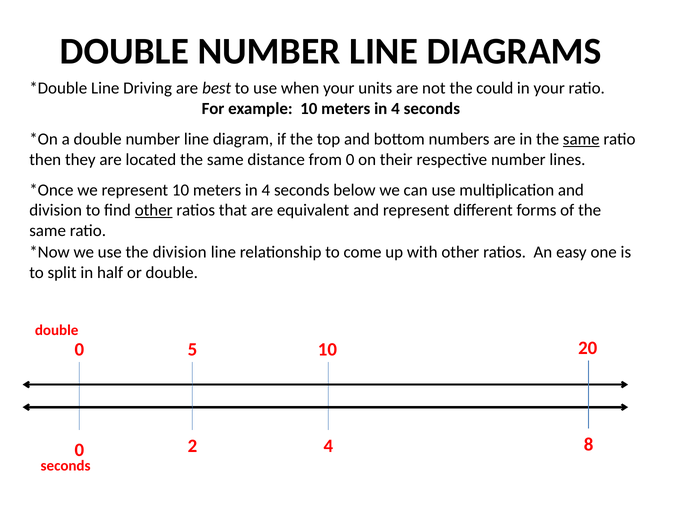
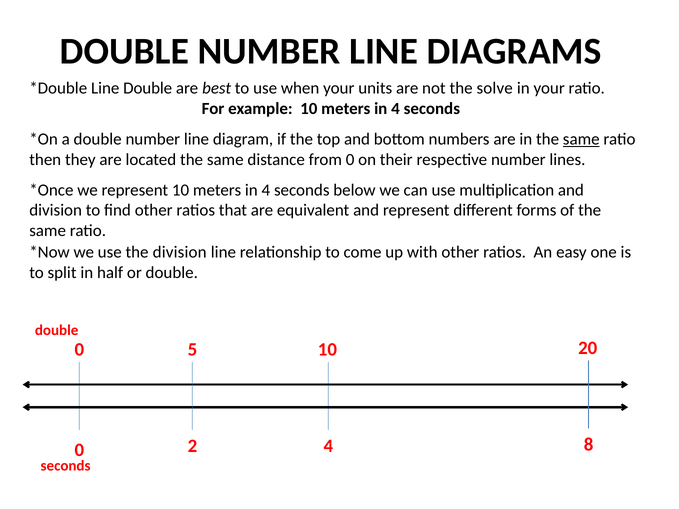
Line Driving: Driving -> Double
could: could -> solve
other at (154, 210) underline: present -> none
